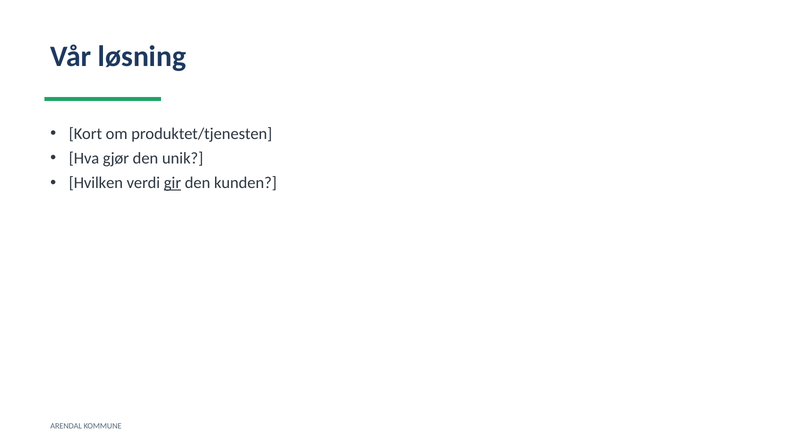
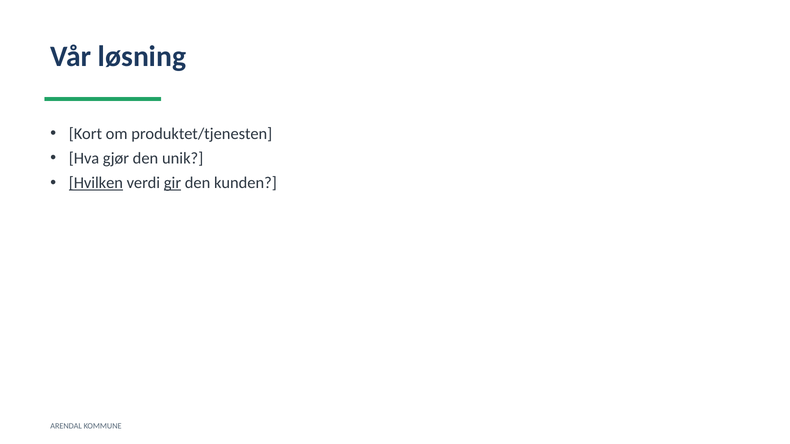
Hvilken underline: none -> present
